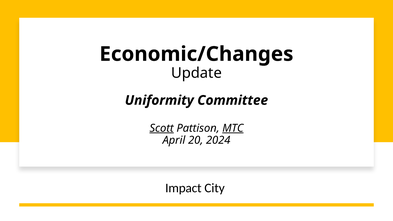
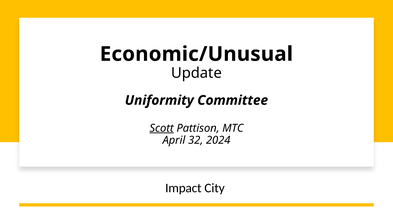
Economic/Changes: Economic/Changes -> Economic/Unusual
MTC underline: present -> none
20: 20 -> 32
